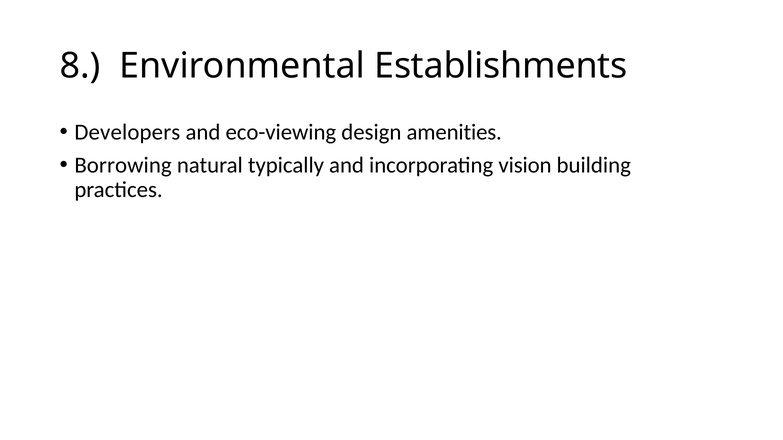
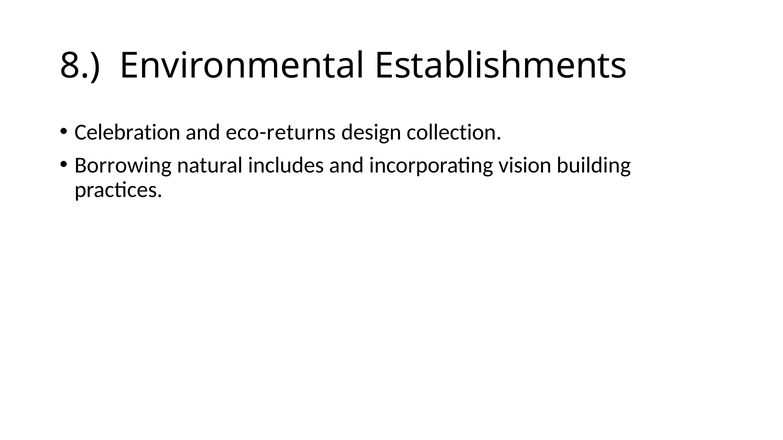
Developers: Developers -> Celebration
eco-viewing: eco-viewing -> eco-returns
amenities: amenities -> collection
typically: typically -> includes
